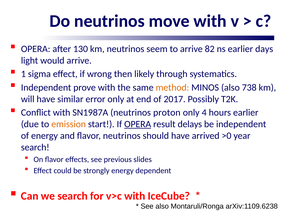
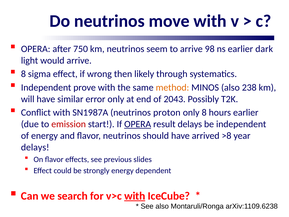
130: 130 -> 750
82: 82 -> 98
days: days -> dark
1 at (23, 74): 1 -> 8
738: 738 -> 238
2017: 2017 -> 2043
only 4: 4 -> 8
emission colour: orange -> red
>0: >0 -> >8
search at (35, 147): search -> delays
with at (135, 196) underline: none -> present
